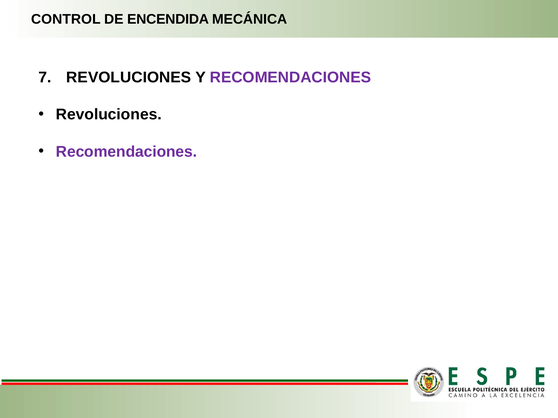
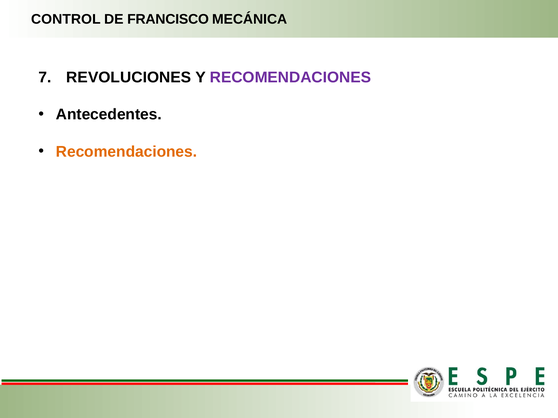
ENCENDIDA: ENCENDIDA -> FRANCISCO
Revoluciones at (109, 115): Revoluciones -> Antecedentes
Recomendaciones at (127, 152) colour: purple -> orange
